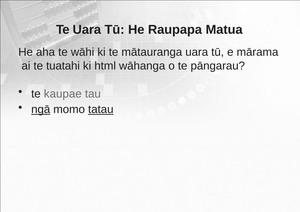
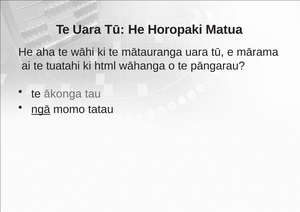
Raupapa: Raupapa -> Horopaki
kaupae: kaupae -> ākonga
tatau underline: present -> none
